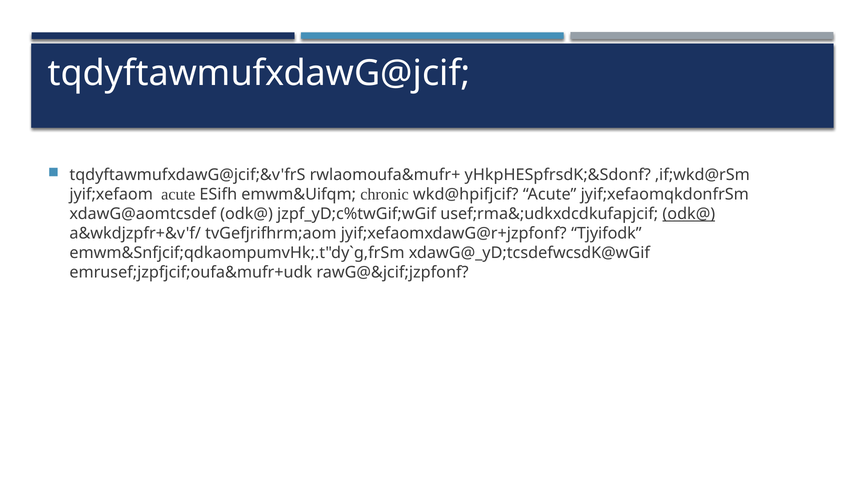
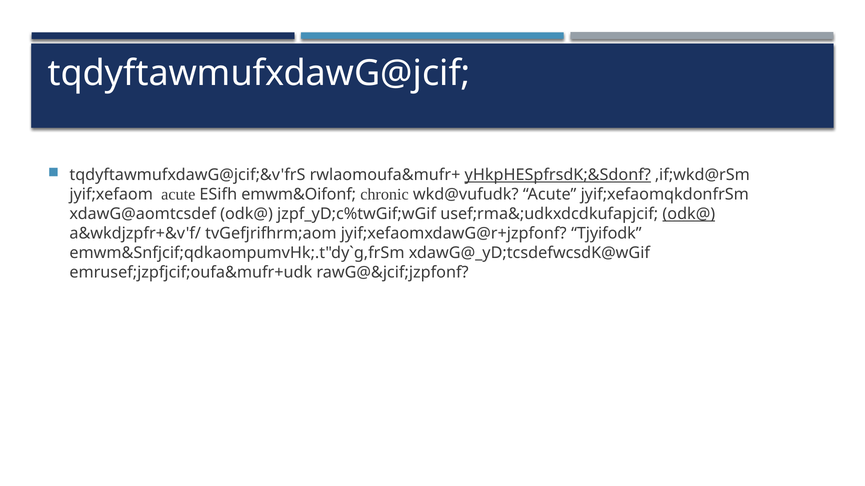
yHkpHESpfrsdK;&Sdonf underline: none -> present
emwm&Uifqm: emwm&Uifqm -> emwm&Oifonf
wkd@hpifjcif: wkd@hpifjcif -> wkd@vufudk
